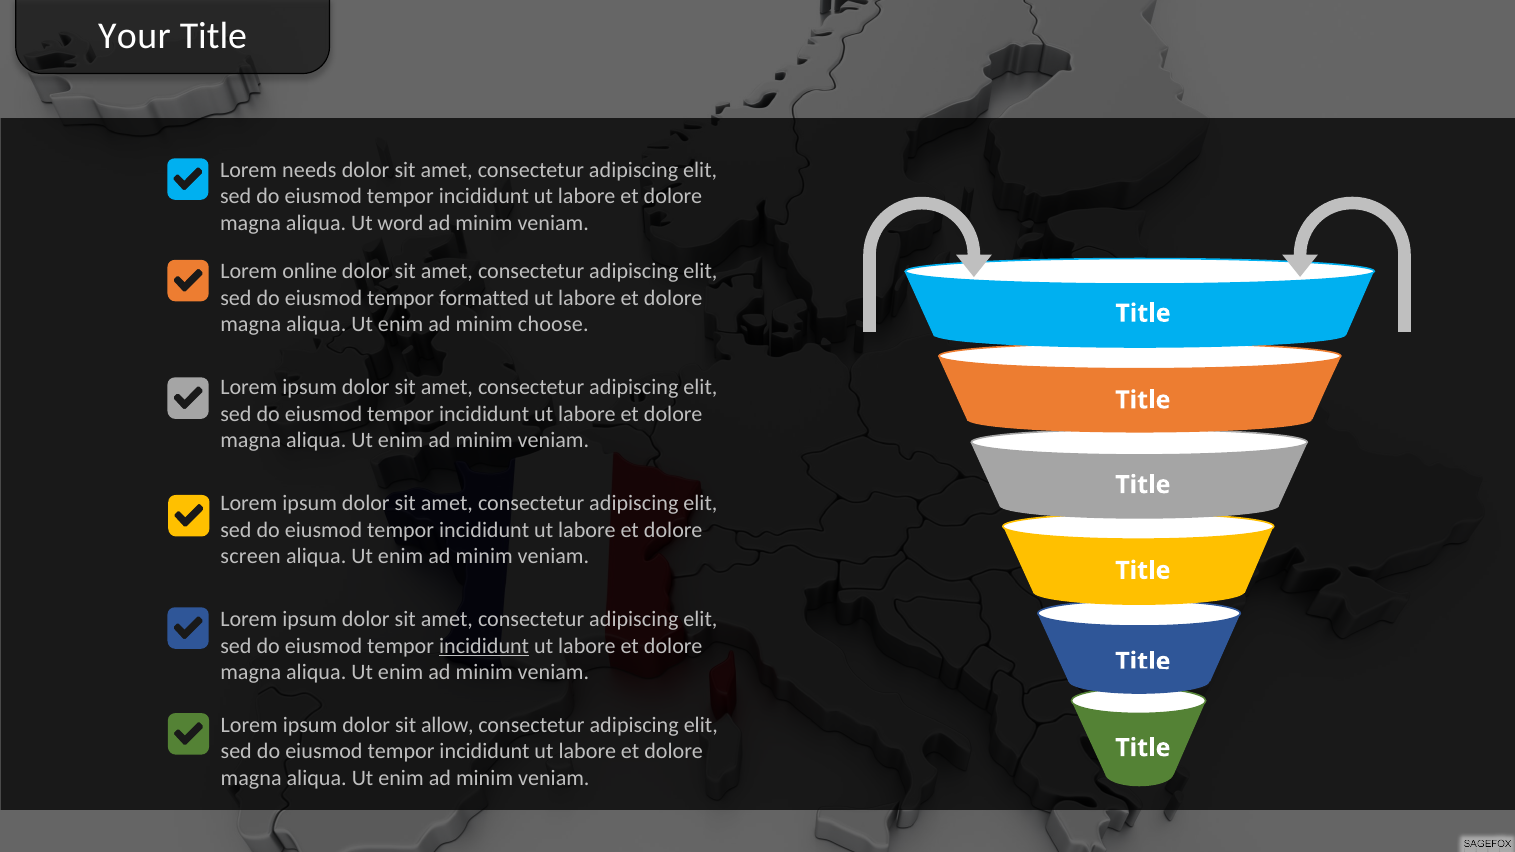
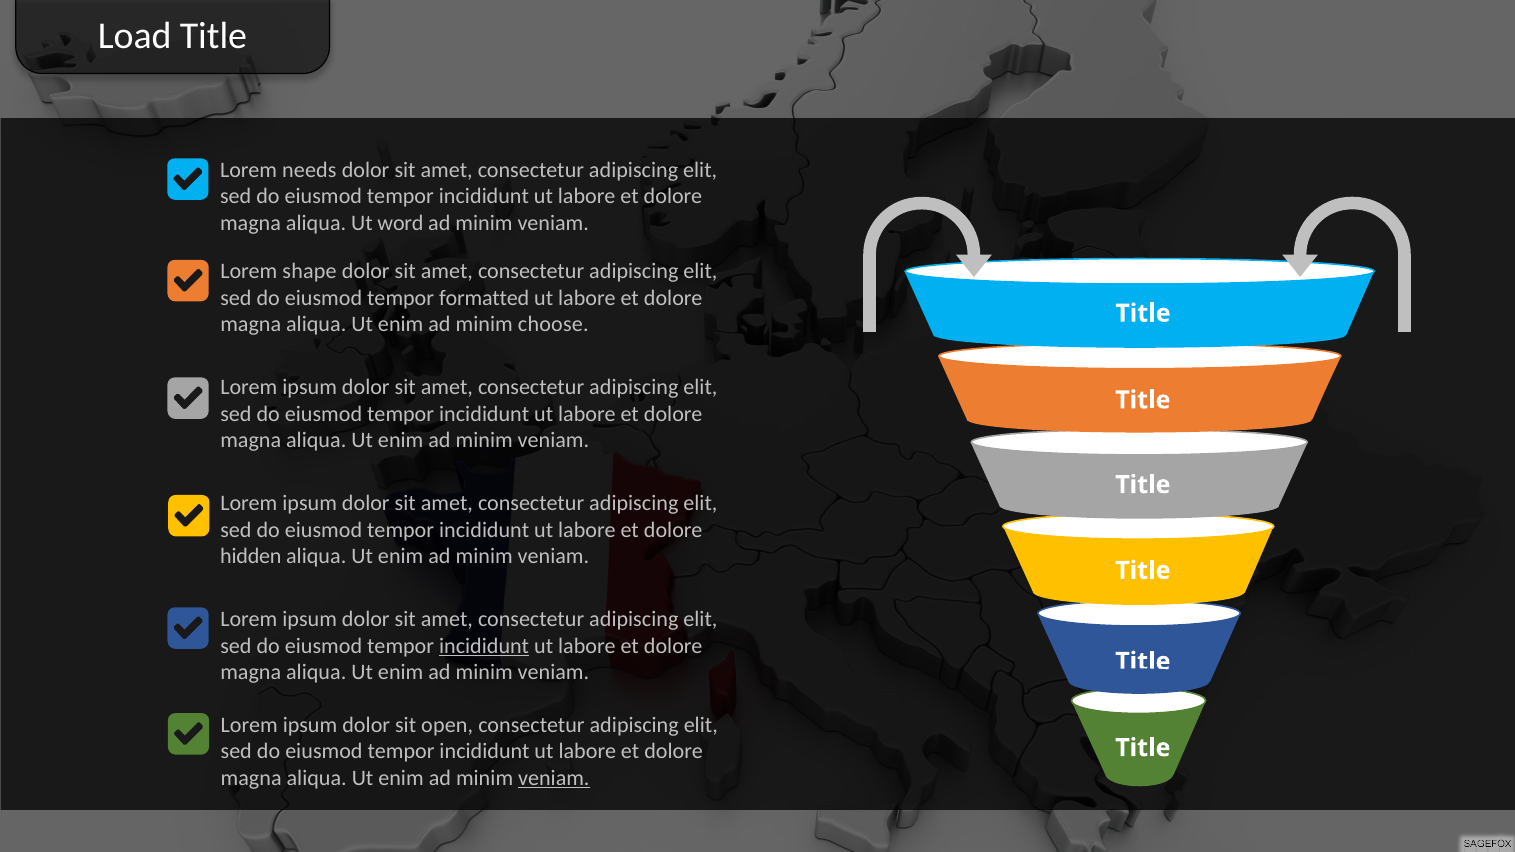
Your: Your -> Load
online: online -> shape
screen: screen -> hidden
allow: allow -> open
veniam at (554, 778) underline: none -> present
